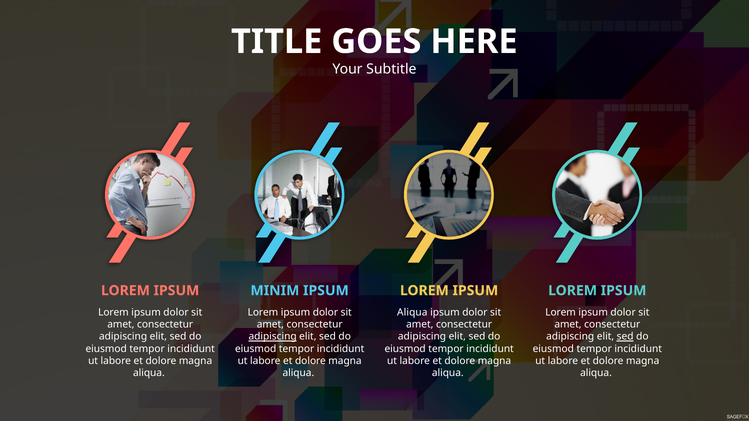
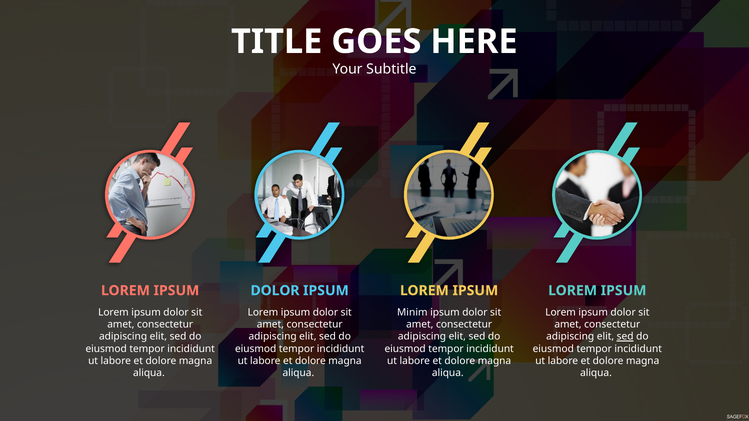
MINIM at (275, 291): MINIM -> DOLOR
Aliqua at (412, 312): Aliqua -> Minim
adipiscing at (273, 337) underline: present -> none
